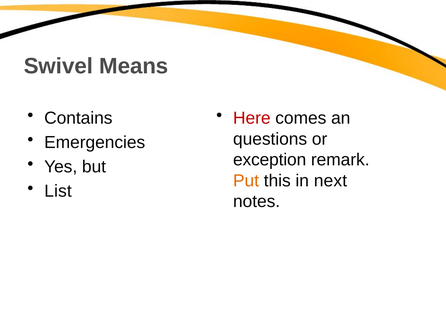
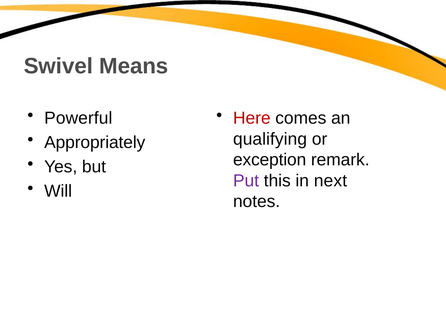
Contains: Contains -> Powerful
questions: questions -> qualifying
Emergencies: Emergencies -> Appropriately
Put colour: orange -> purple
List: List -> Will
